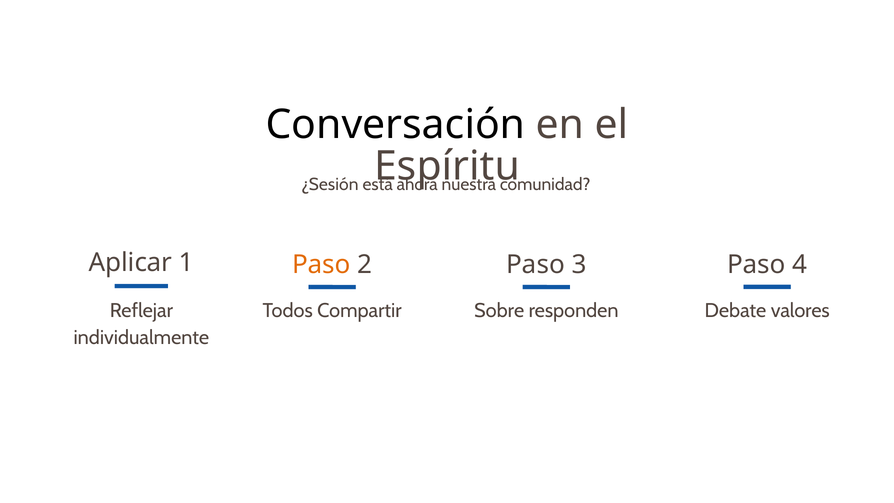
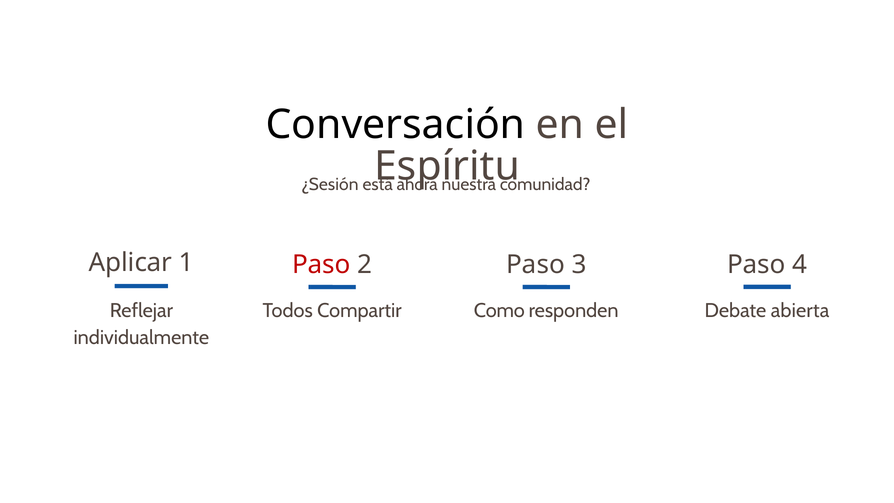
Paso at (321, 265) colour: orange -> red
valores: valores -> abierta
Sobre: Sobre -> Como
